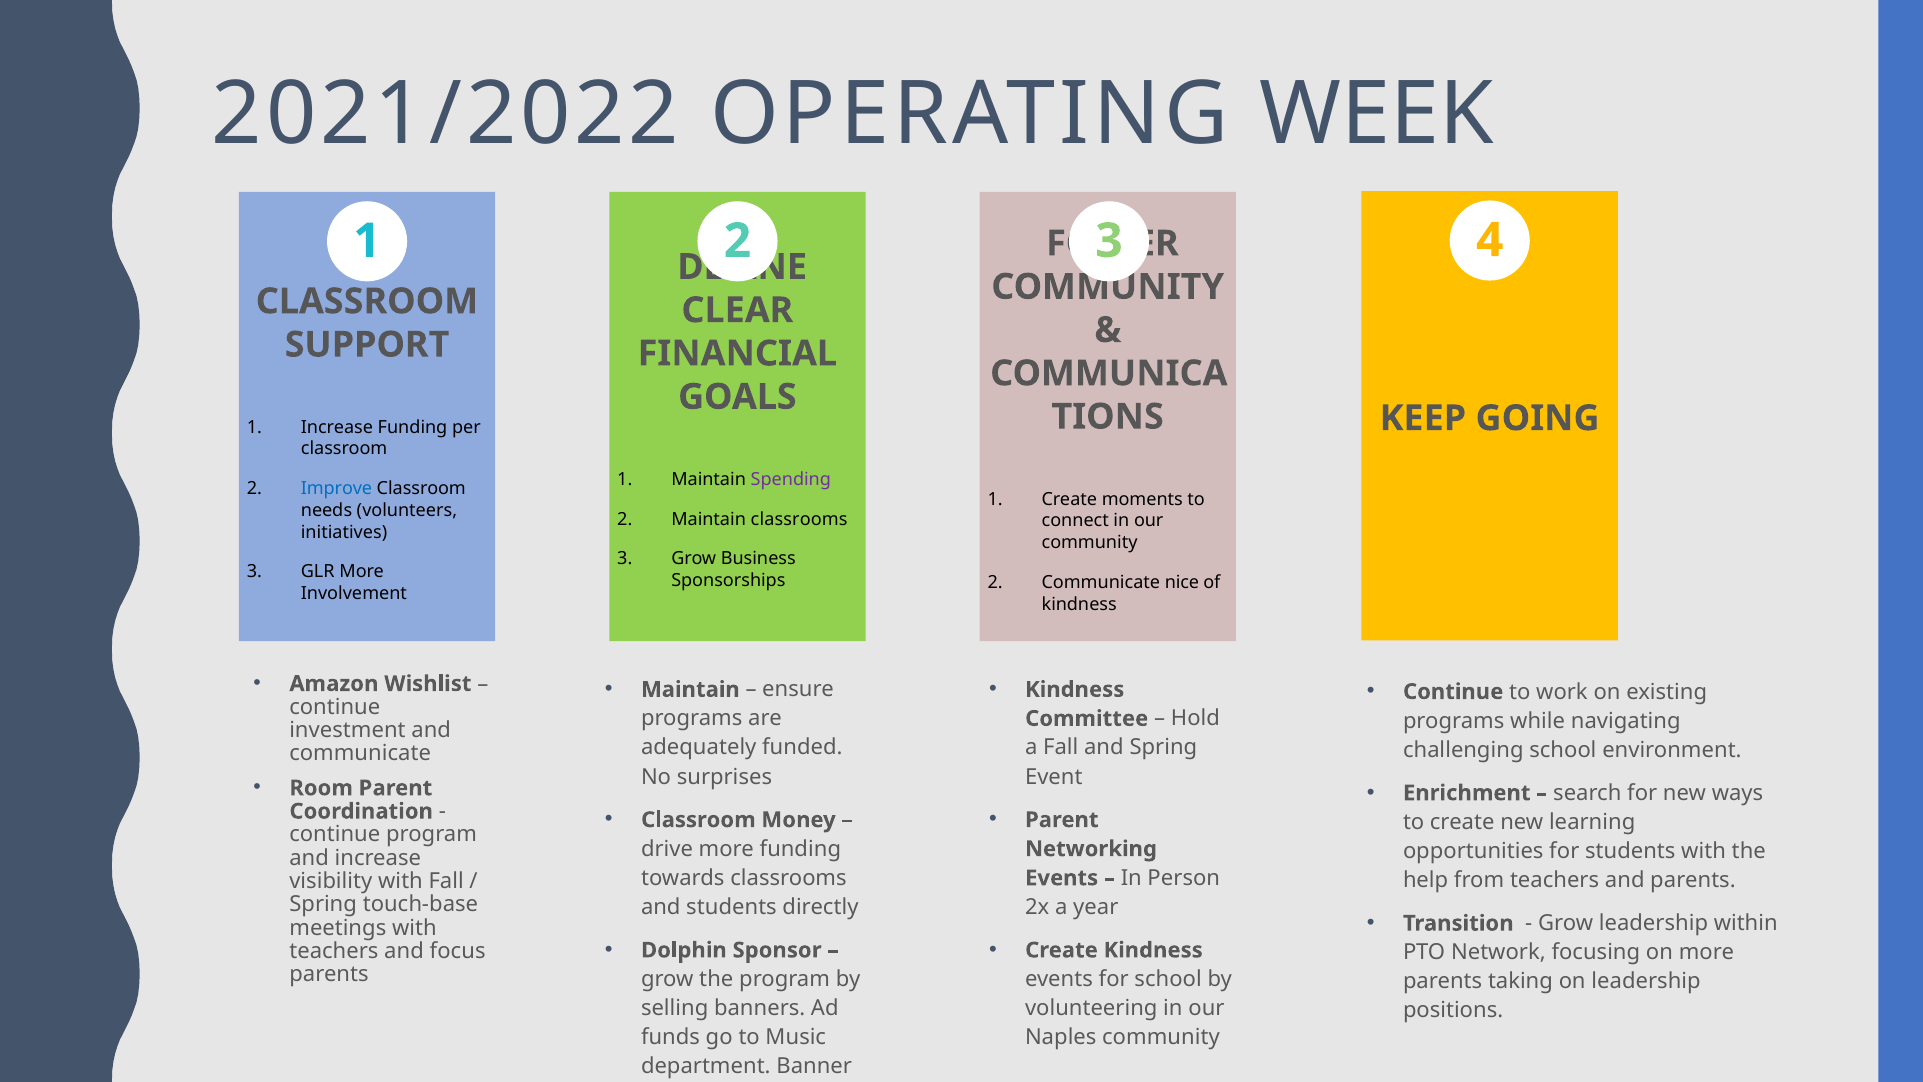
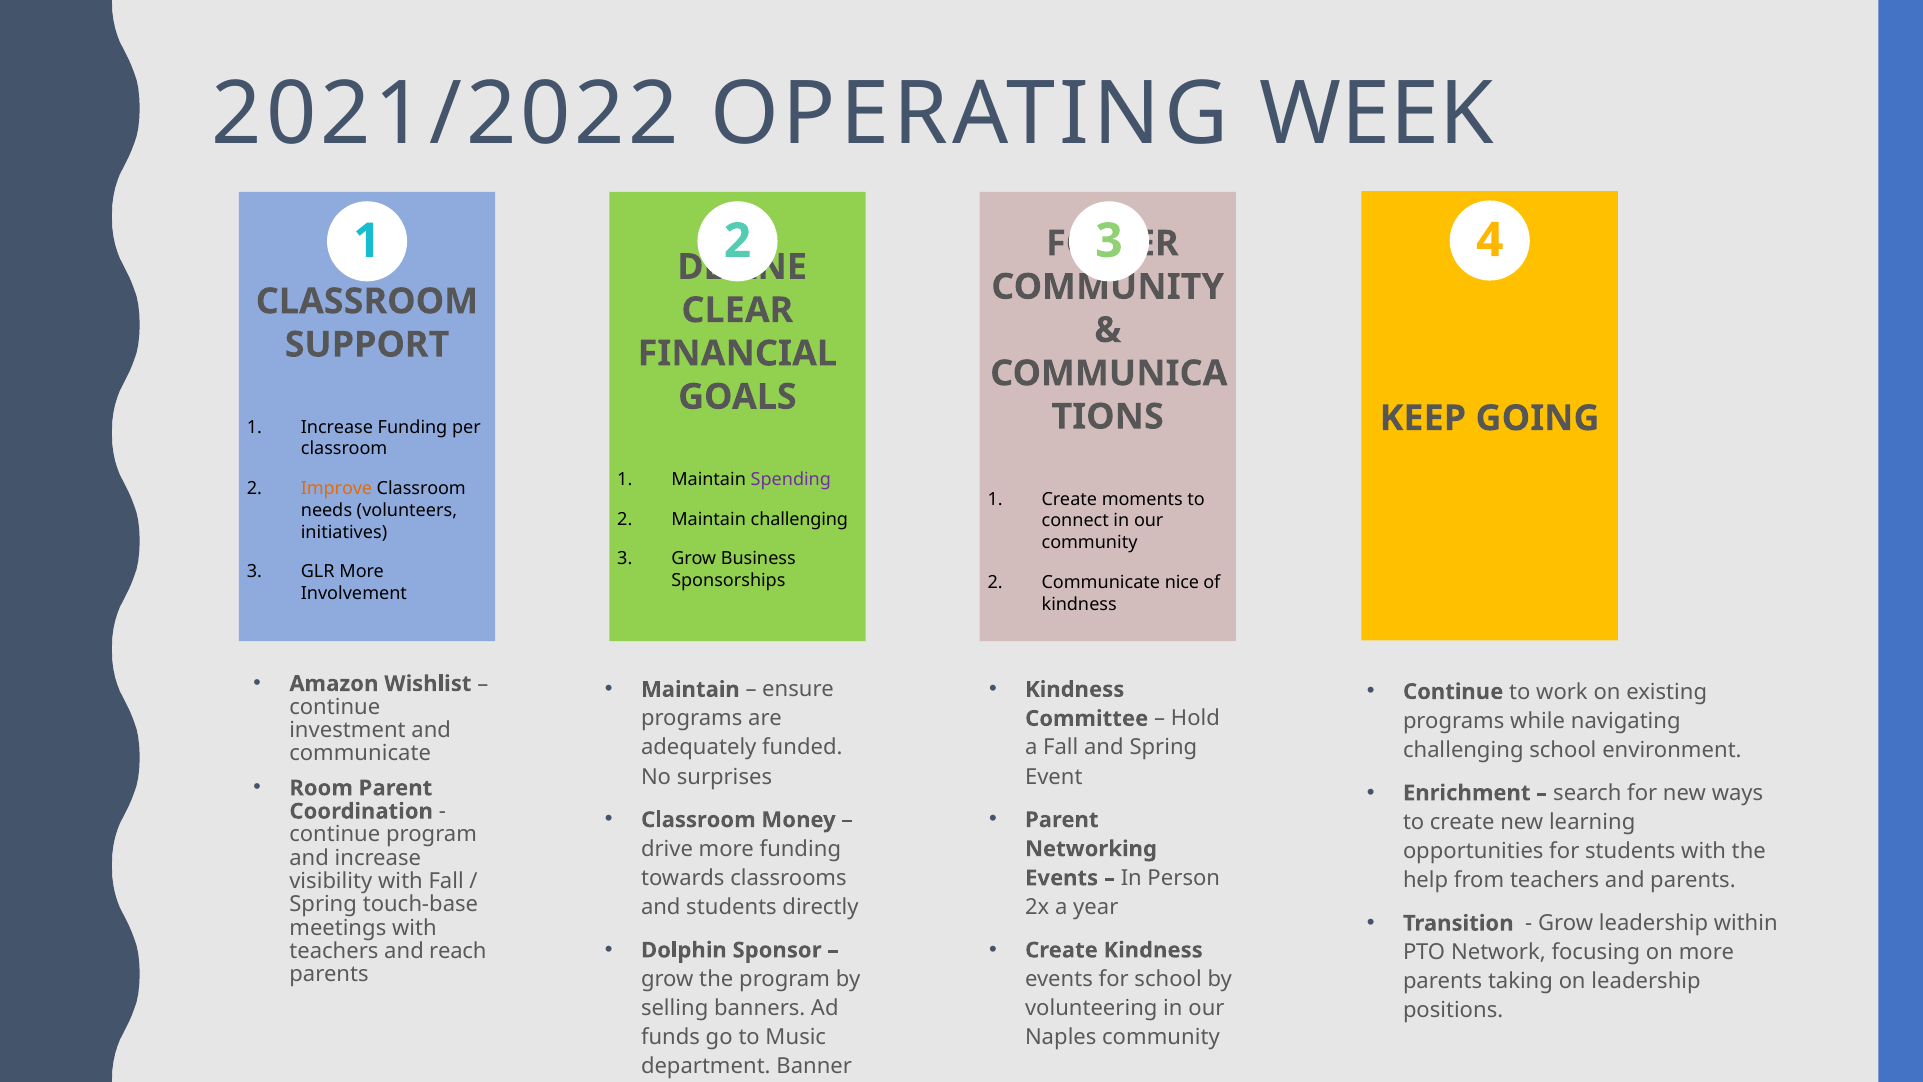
Improve colour: blue -> orange
Maintain classrooms: classrooms -> challenging
focus: focus -> reach
